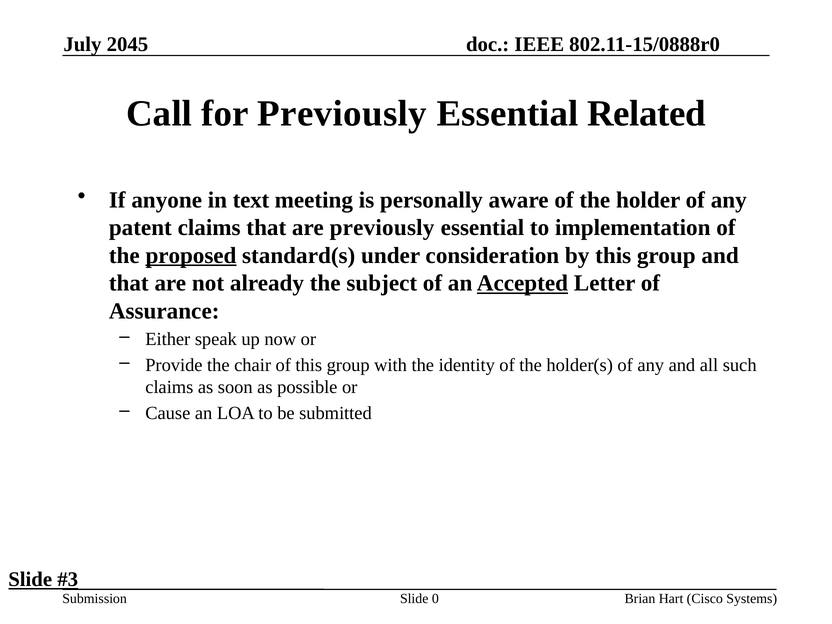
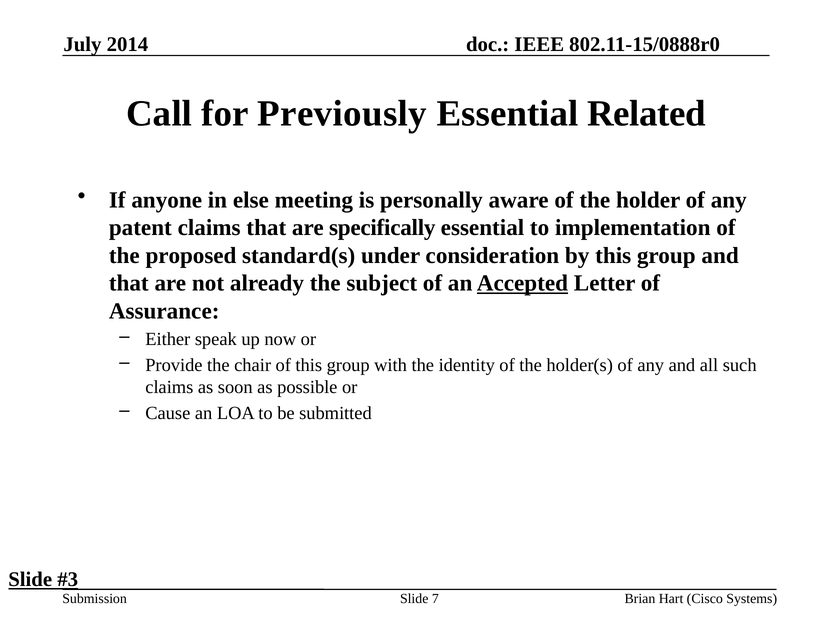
2045: 2045 -> 2014
text: text -> else
are previously: previously -> specifically
proposed underline: present -> none
0: 0 -> 7
